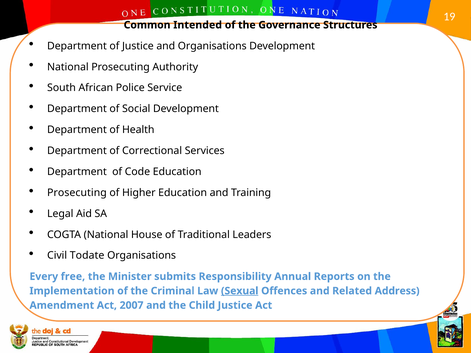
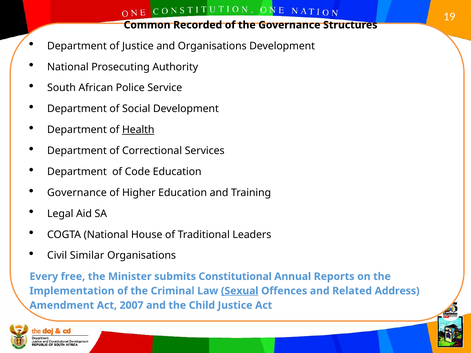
Intended: Intended -> Recorded
Health underline: none -> present
Prosecuting at (77, 193): Prosecuting -> Governance
Todate: Todate -> Similar
Responsibility: Responsibility -> Constitutional
